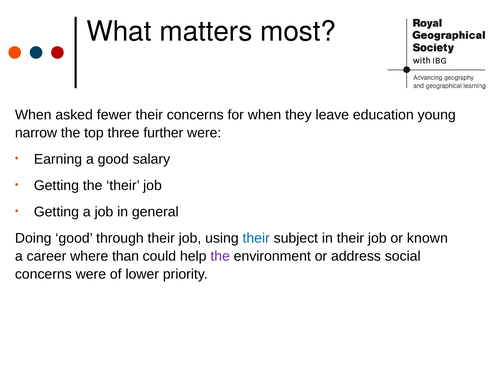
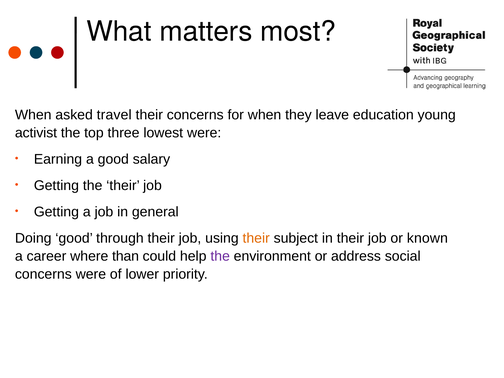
fewer: fewer -> travel
narrow: narrow -> activist
further: further -> lowest
their at (256, 238) colour: blue -> orange
